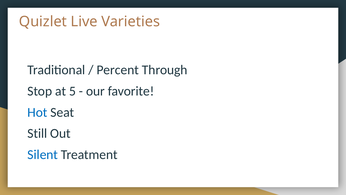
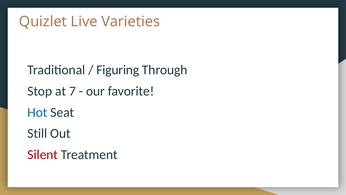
Percent: Percent -> Figuring
5: 5 -> 7
Silent colour: blue -> red
